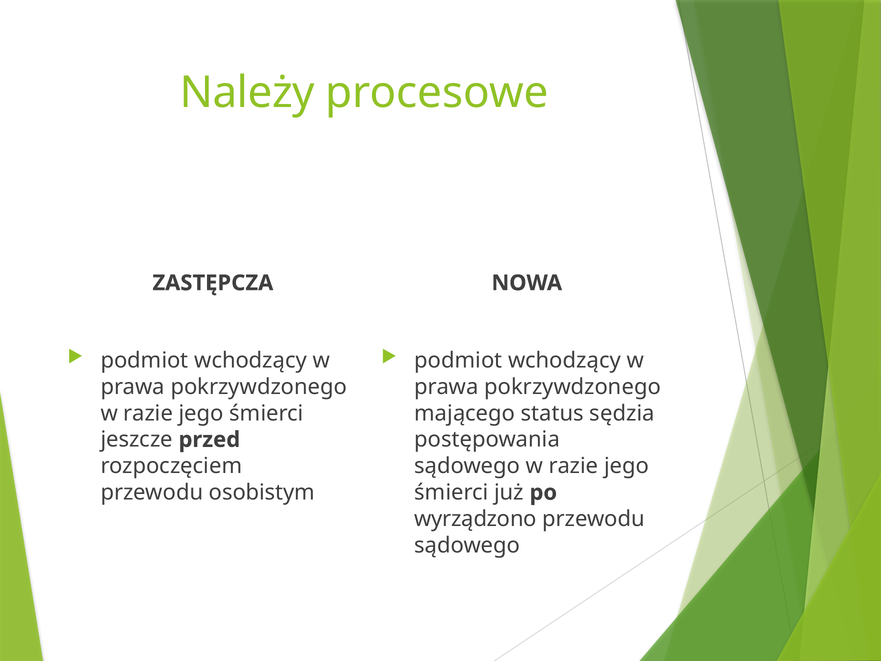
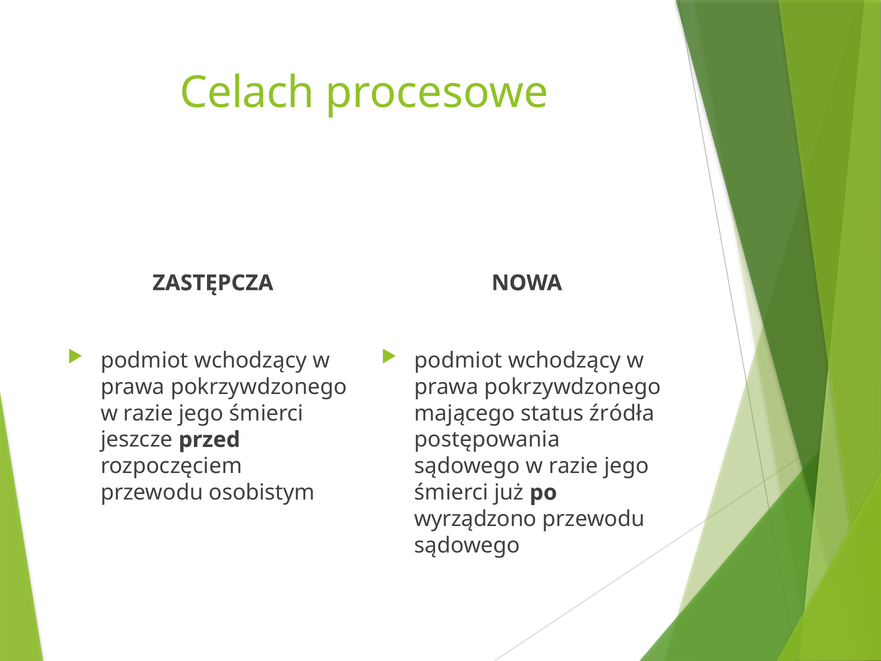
Należy: Należy -> Celach
sędzia: sędzia -> źródła
